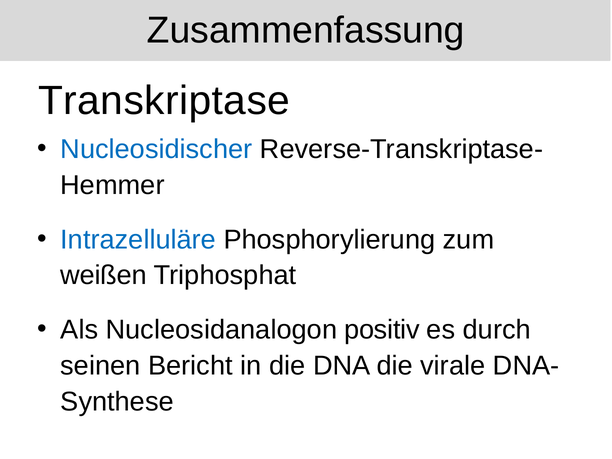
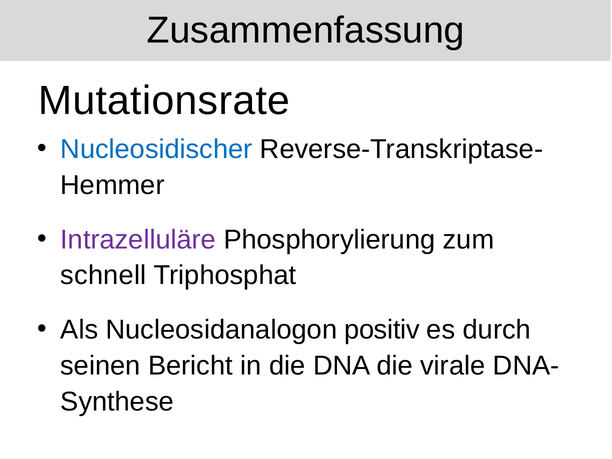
Transkriptase: Transkriptase -> Mutationsrate
Intrazelluläre colour: blue -> purple
weißen: weißen -> schnell
